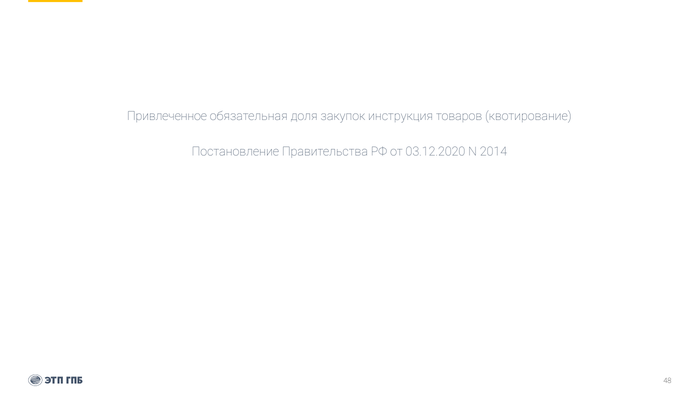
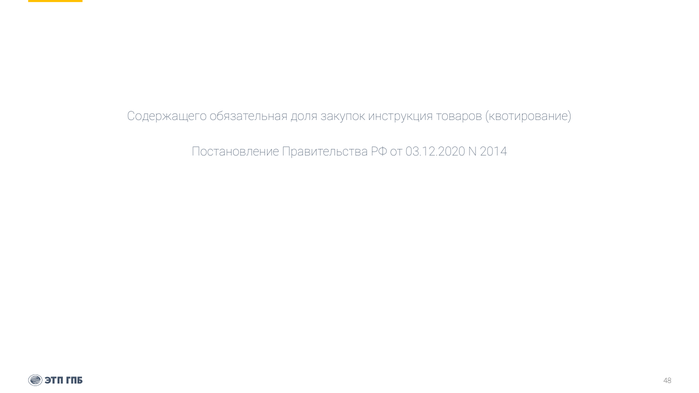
Привлеченное: Привлеченное -> Содержащего
